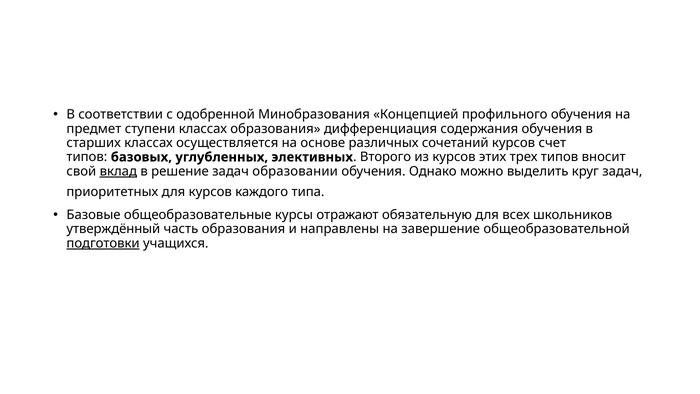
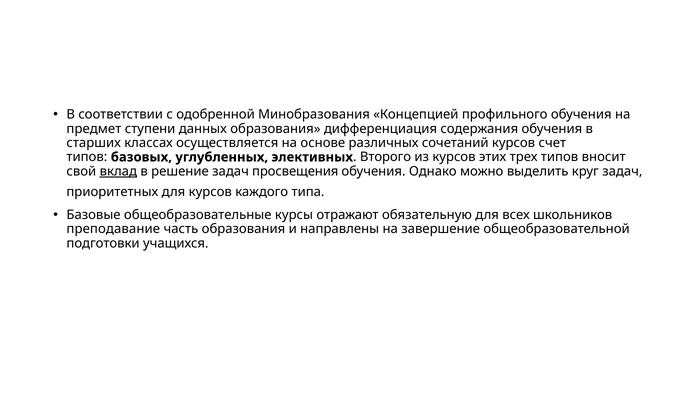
ступени классах: классах -> данных
образовании: образовании -> просвещения
утверждённый: утверждённый -> преподавание
подготовки underline: present -> none
